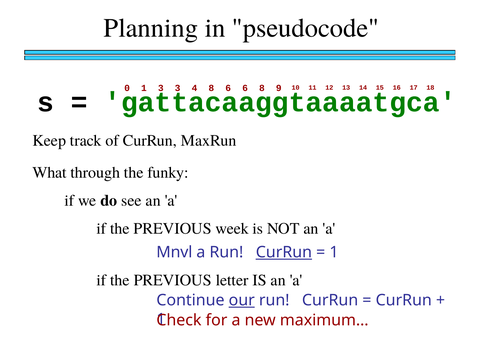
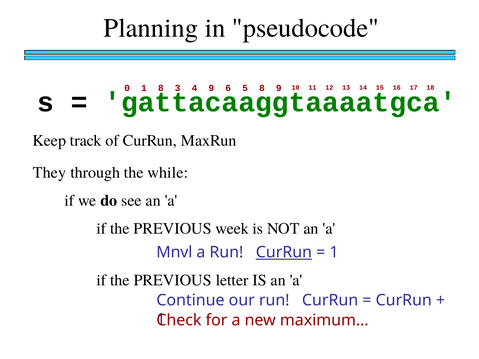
1 3: 3 -> 8
4 8: 8 -> 9
6 6: 6 -> 5
What: What -> They
funky: funky -> while
our underline: present -> none
